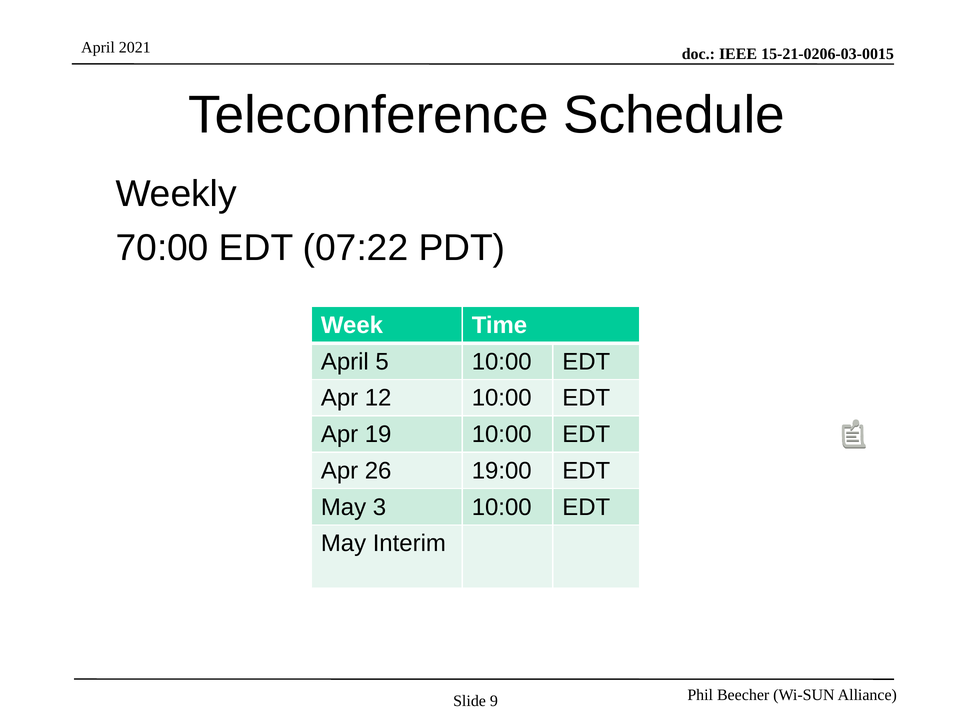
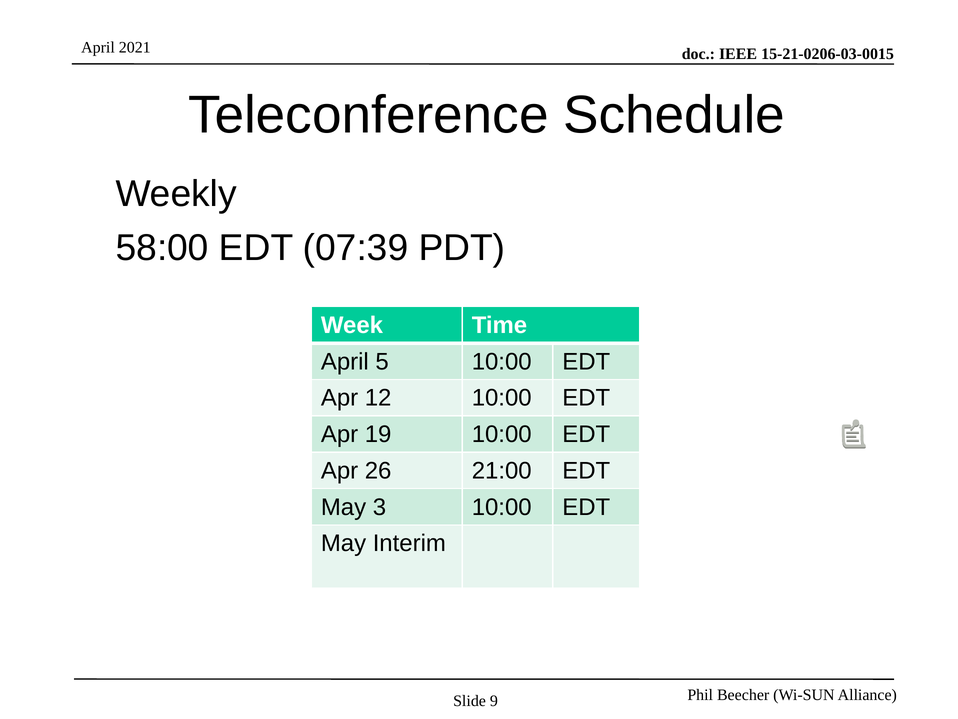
70:00: 70:00 -> 58:00
07:22: 07:22 -> 07:39
19:00: 19:00 -> 21:00
